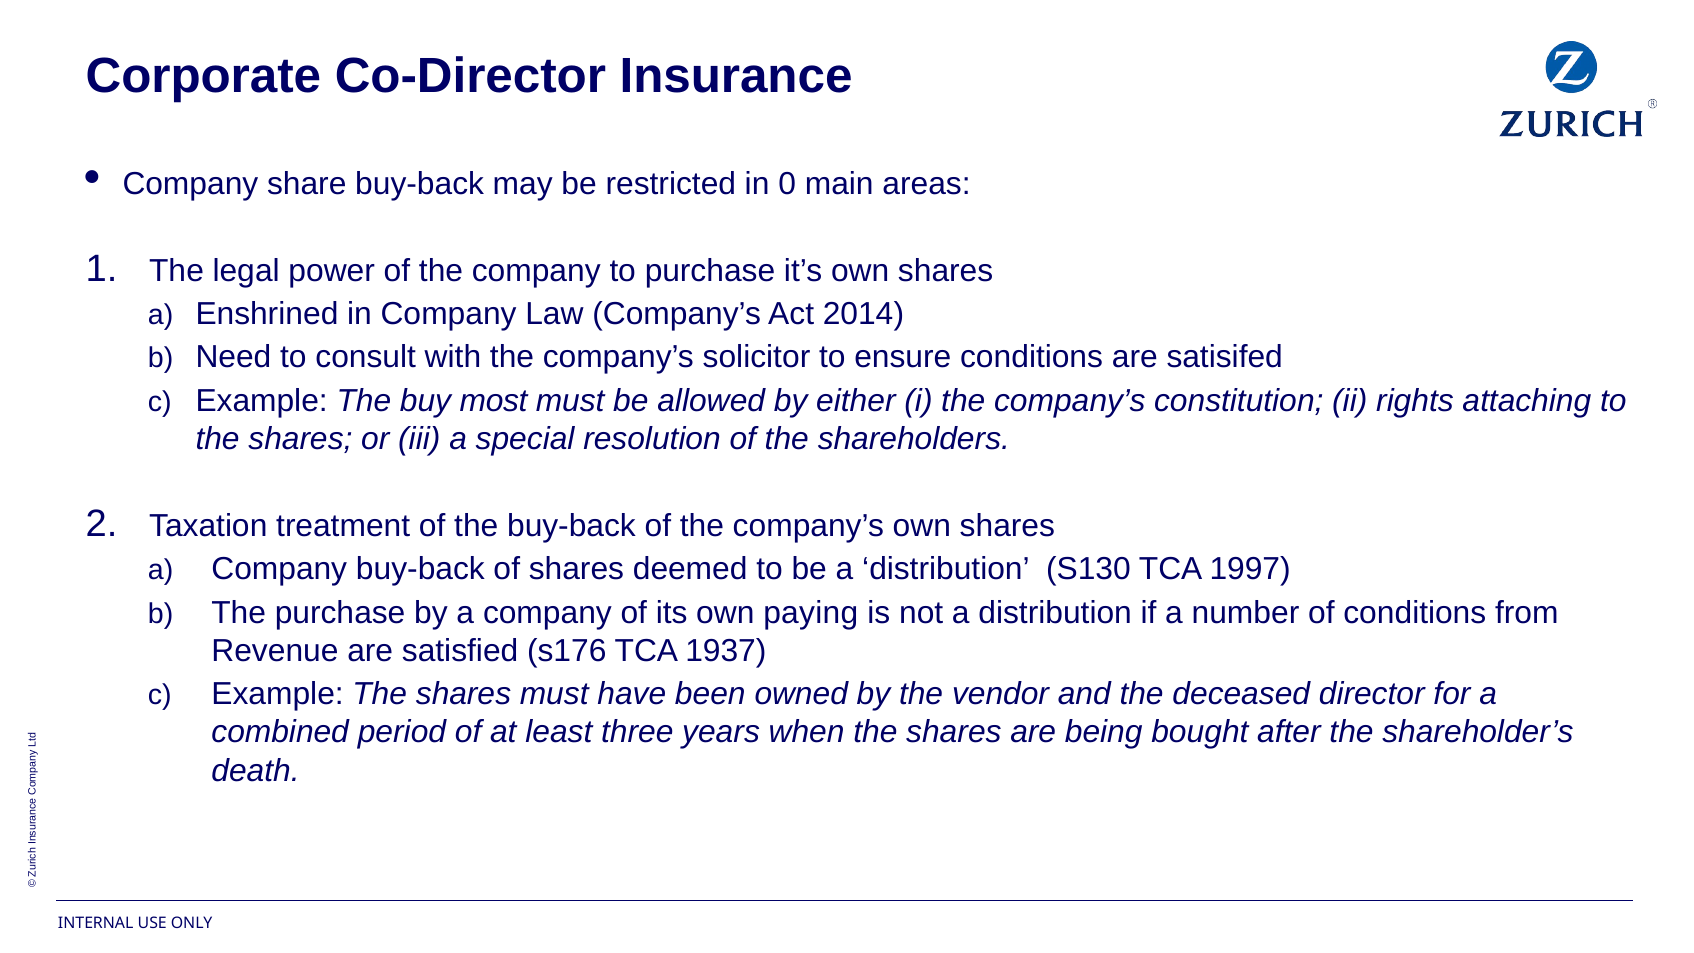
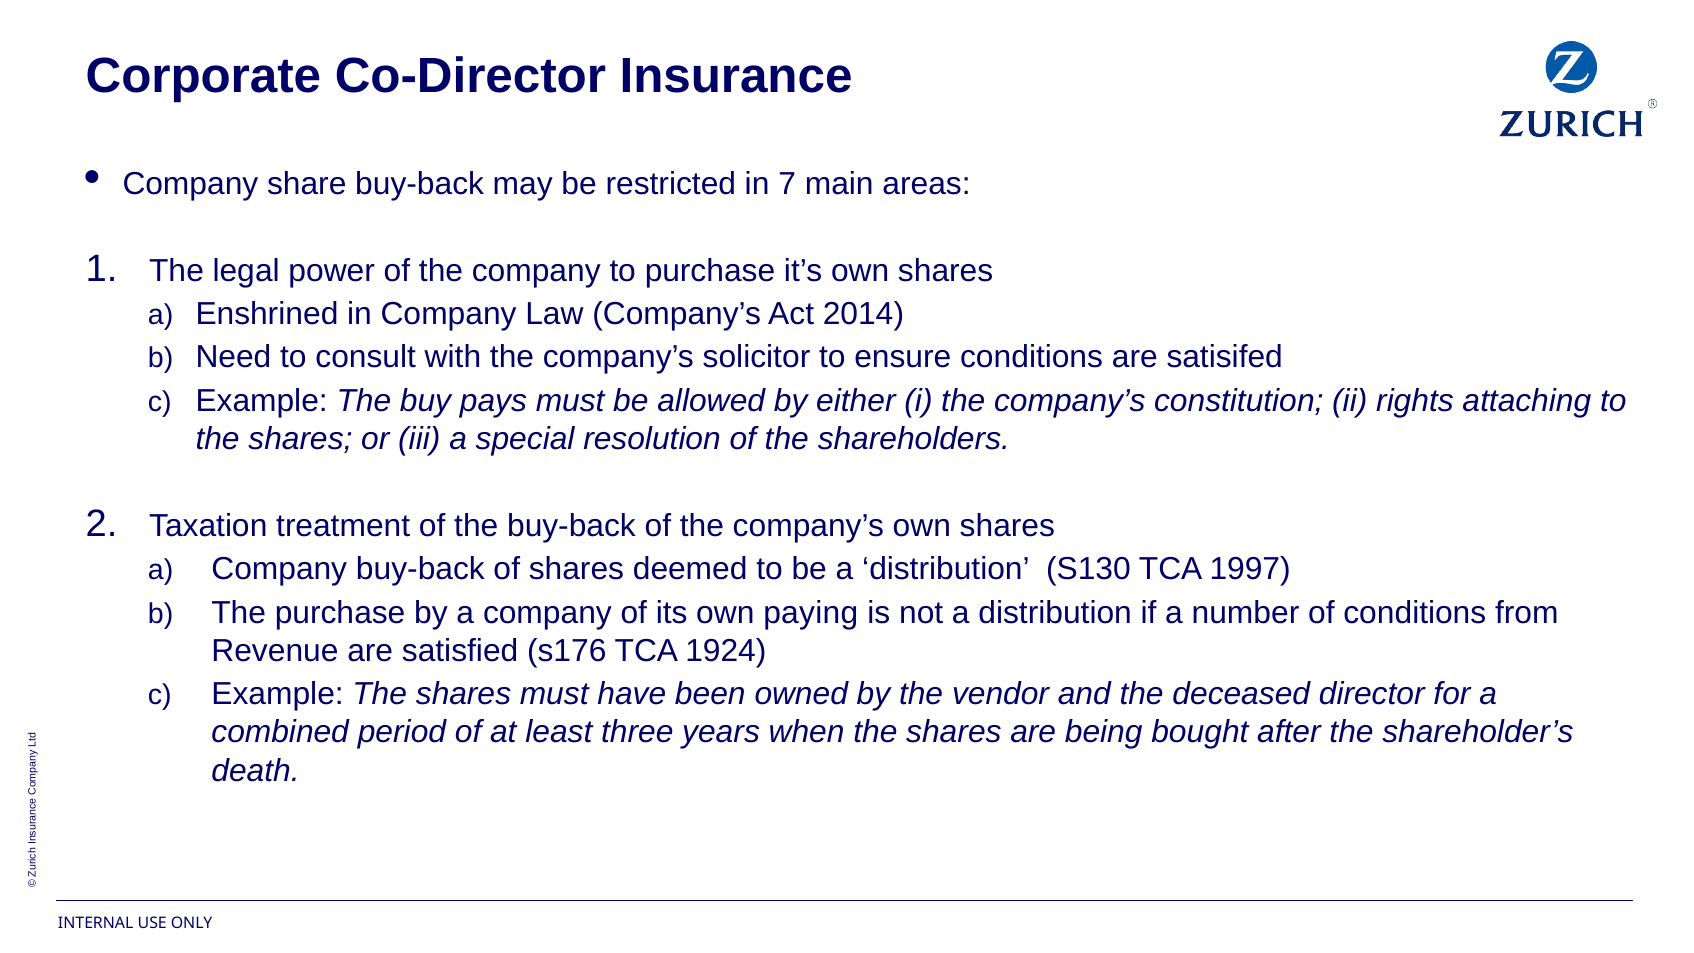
0: 0 -> 7
most: most -> pays
1937: 1937 -> 1924
